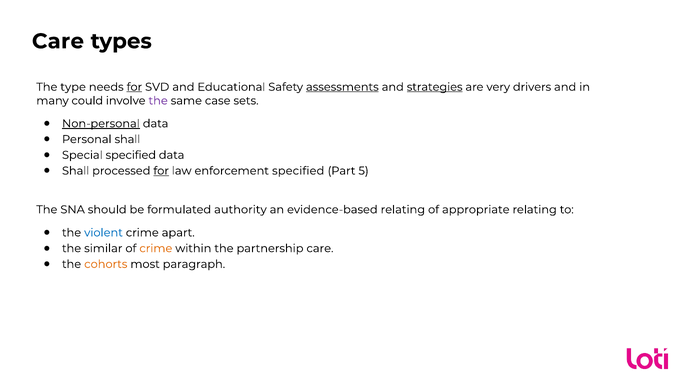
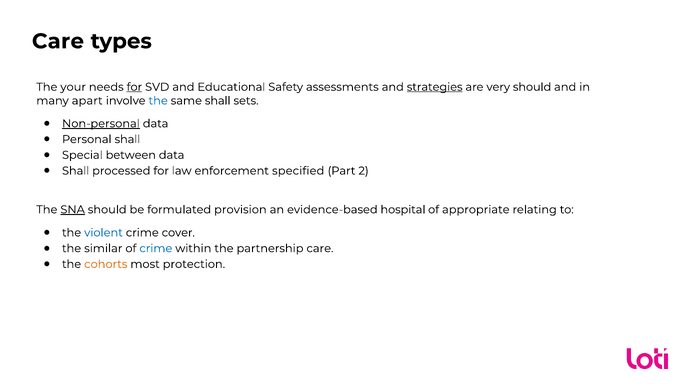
type: type -> your
assessments underline: present -> none
very drivers: drivers -> should
could: could -> apart
the at (158, 101) colour: purple -> blue
same case: case -> shall
Special specified: specified -> between
for at (161, 171) underline: present -> none
5: 5 -> 2
SNA underline: none -> present
authority: authority -> provision
evidence-based relating: relating -> hospital
apart: apart -> cover
crime at (156, 248) colour: orange -> blue
paragraph: paragraph -> protection
